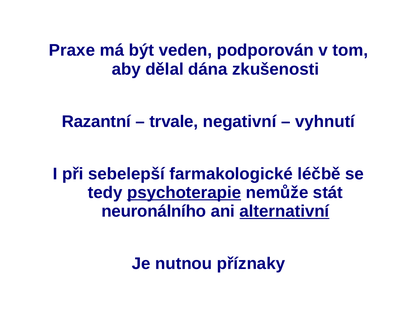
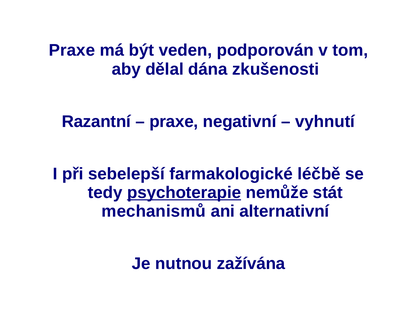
trvale at (174, 121): trvale -> praxe
neuronálního: neuronálního -> mechanismů
alternativní underline: present -> none
příznaky: příznaky -> zažívána
